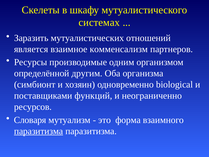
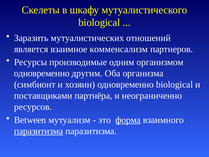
системах at (99, 22): системах -> biological
определённой at (42, 73): определённой -> одновременно
функций: функций -> партнёра
Словаря: Словаря -> Between
форма underline: none -> present
